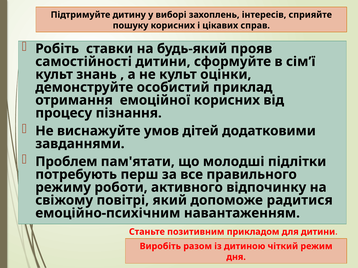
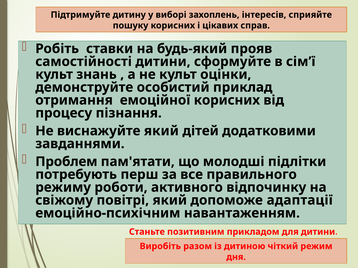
виснажуйте умов: умов -> який
радитися: радитися -> адаптації
